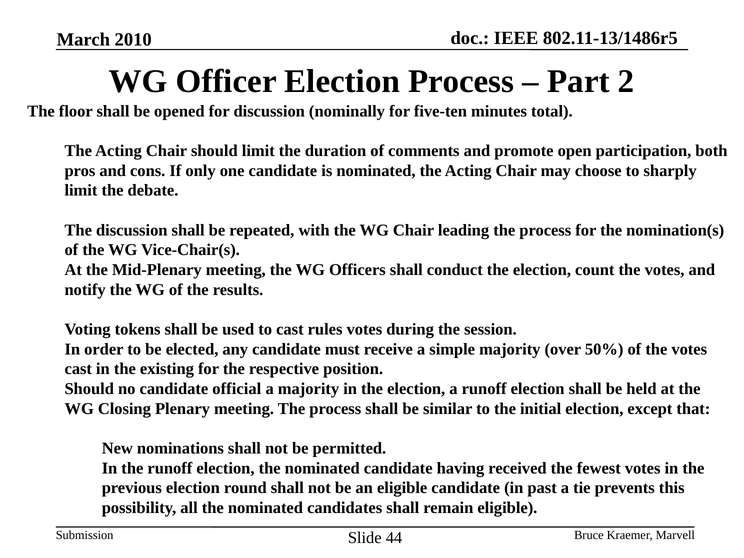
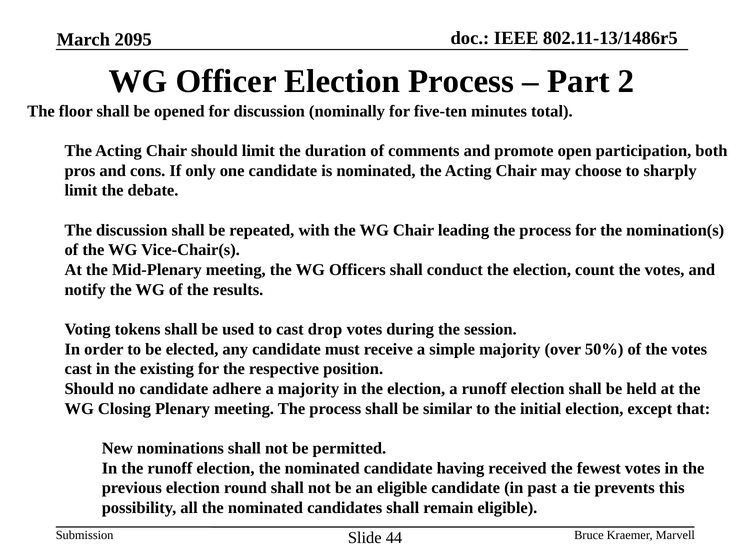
2010: 2010 -> 2095
rules: rules -> drop
official: official -> adhere
